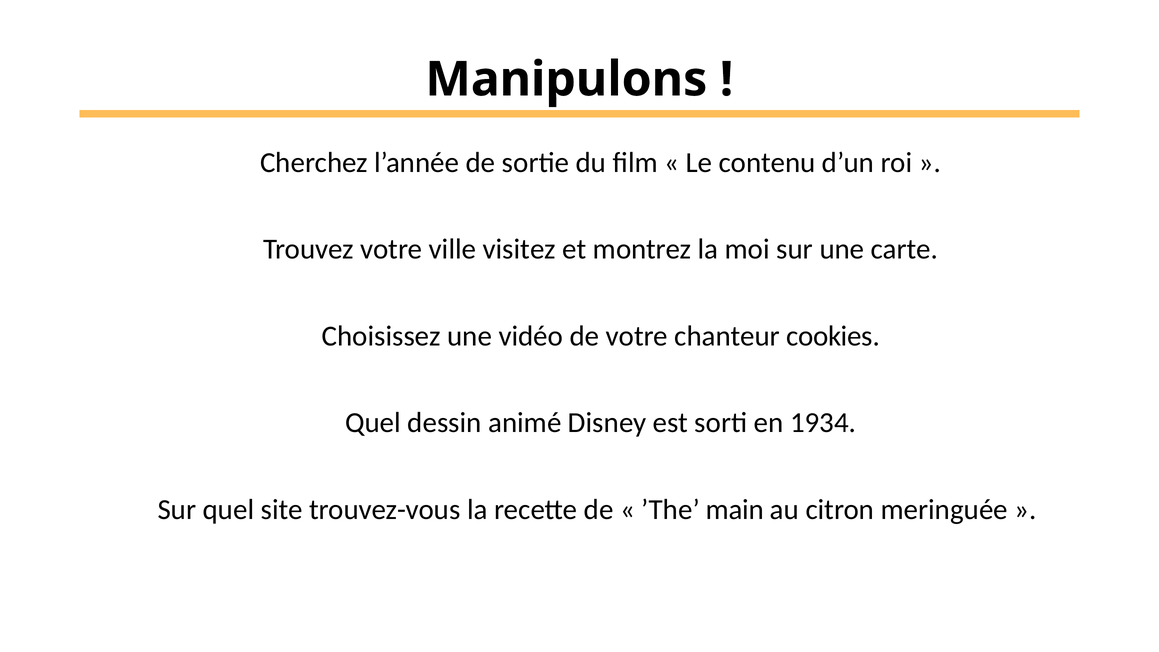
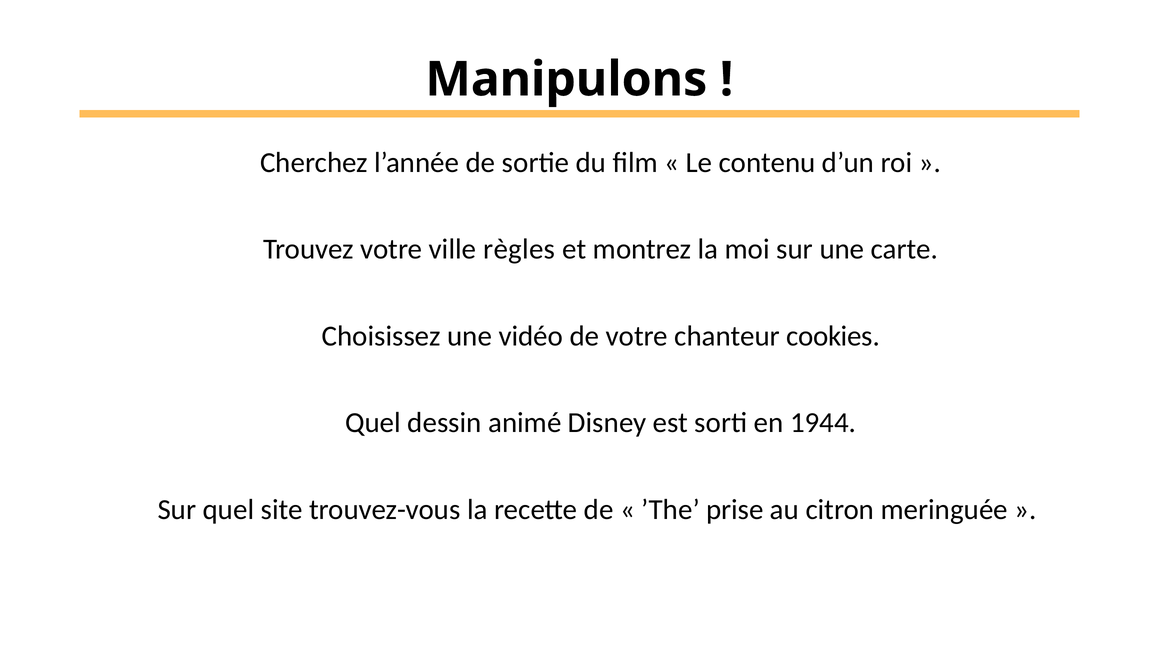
visitez: visitez -> règles
1934: 1934 -> 1944
main: main -> prise
